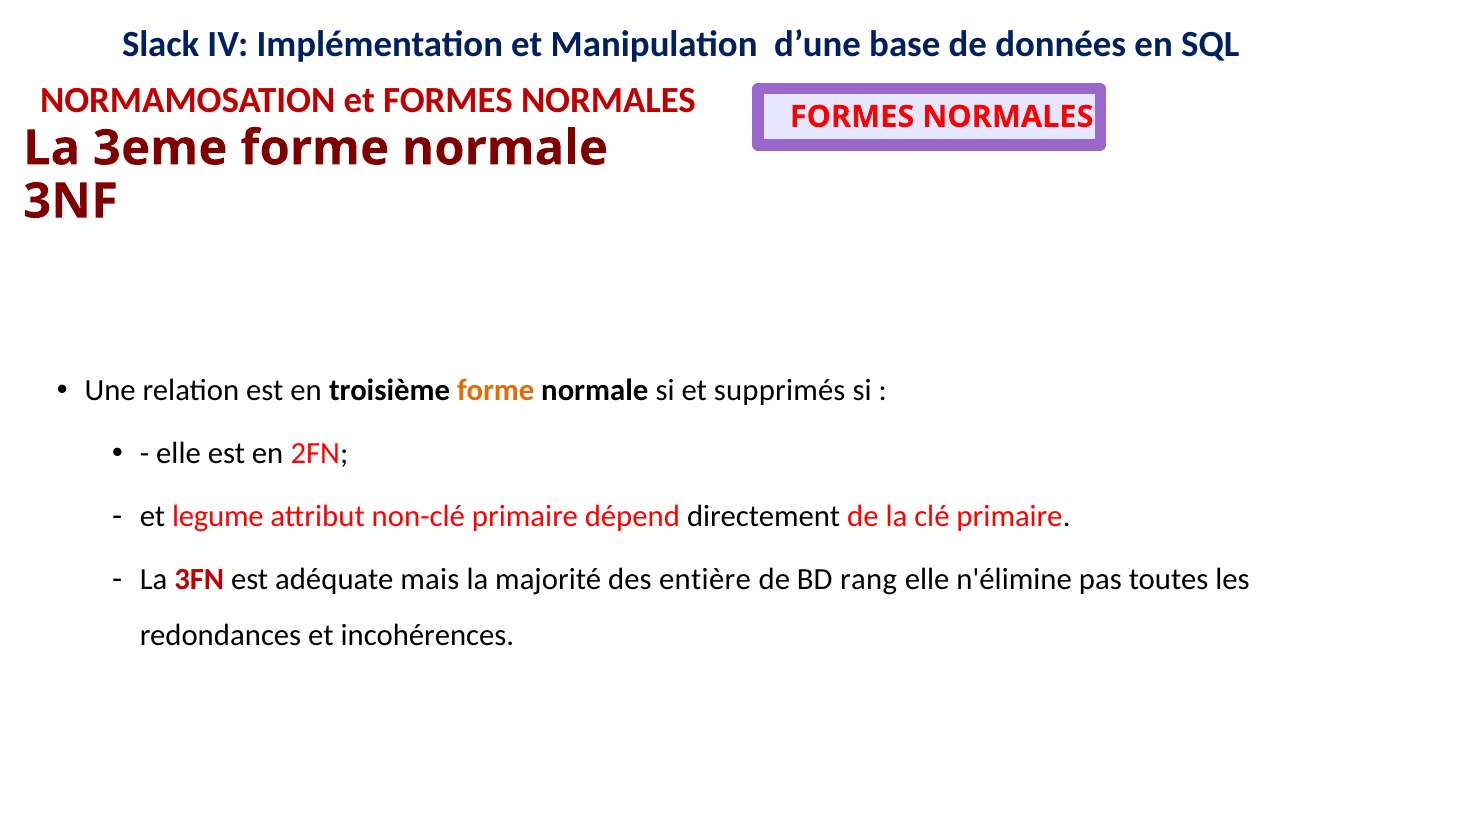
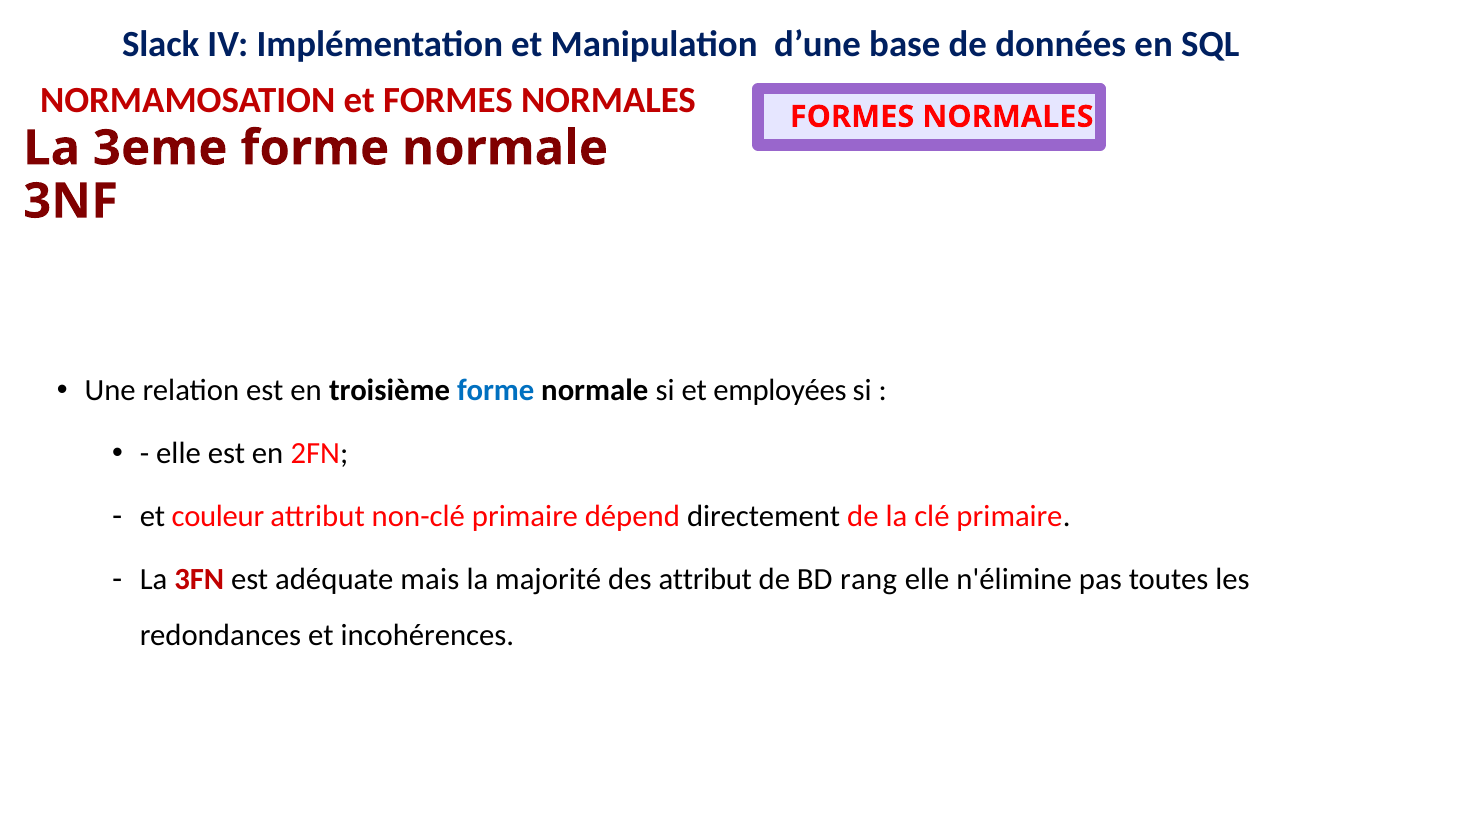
forme at (496, 391) colour: orange -> blue
supprimés: supprimés -> employées
legume: legume -> couleur
des entière: entière -> attribut
